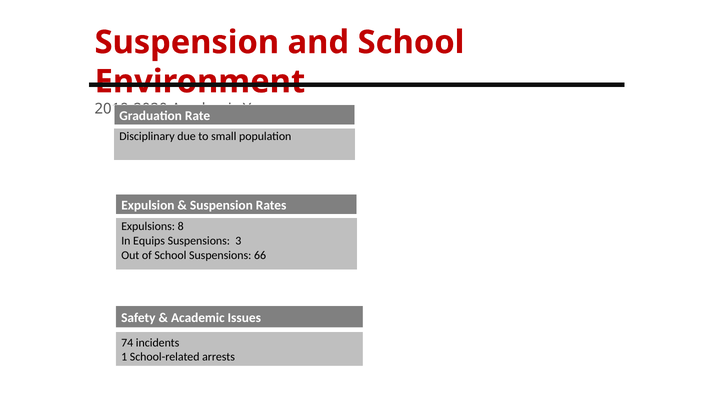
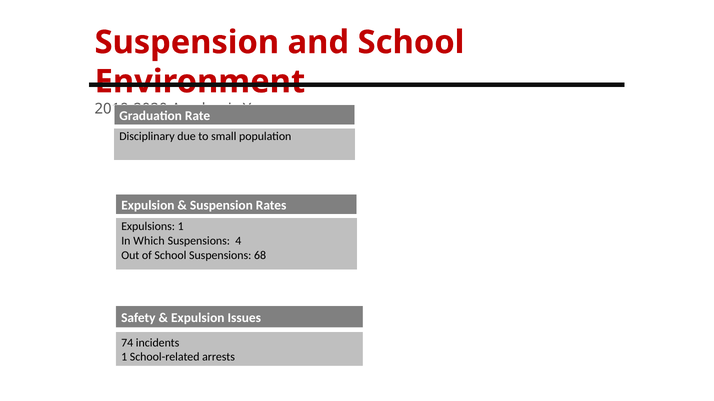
Expulsions 8: 8 -> 1
Equips: Equips -> Which
3: 3 -> 4
66: 66 -> 68
Academic at (198, 318): Academic -> Expulsion
